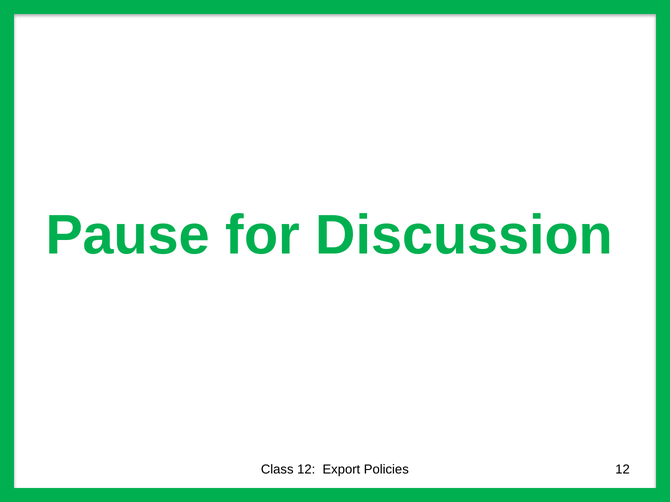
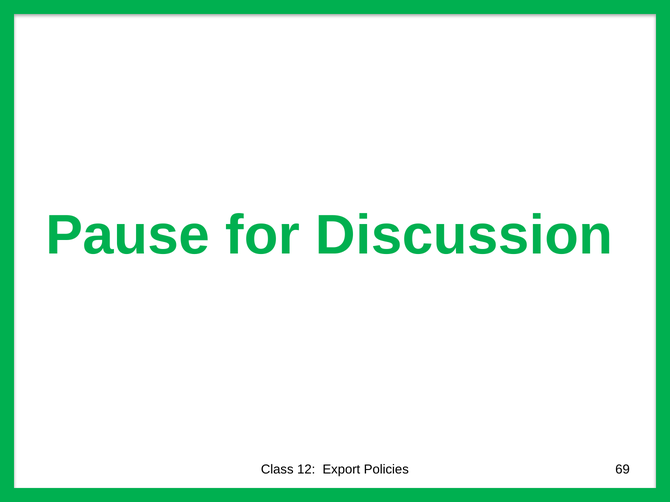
Policies 12: 12 -> 69
